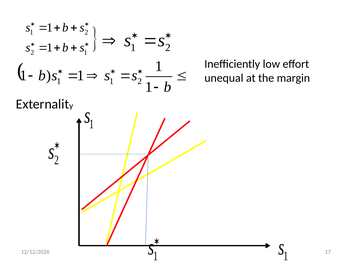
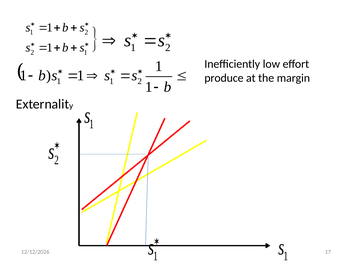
unequal: unequal -> produce
